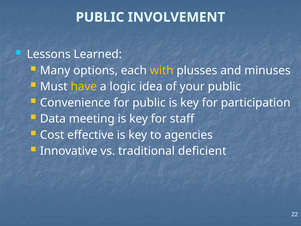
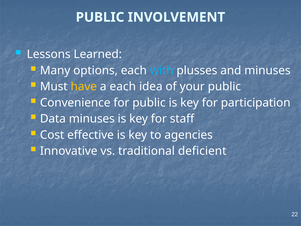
with colour: yellow -> light blue
a logic: logic -> each
Data meeting: meeting -> minuses
